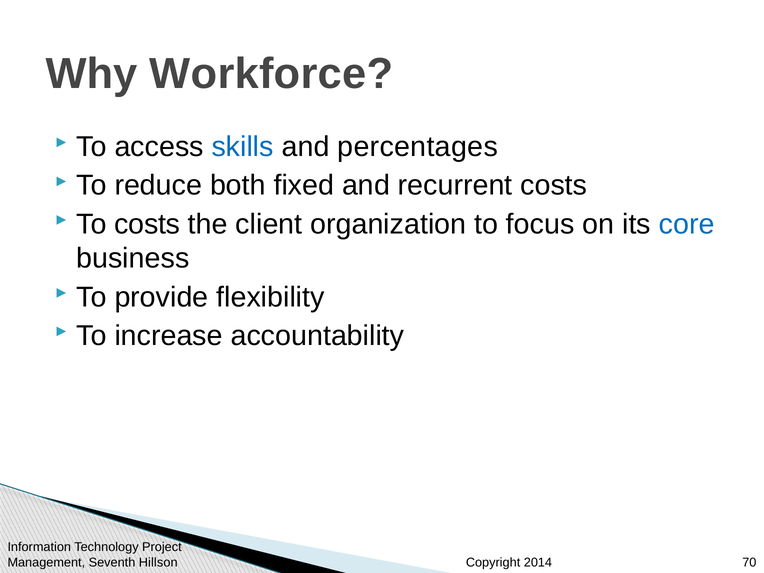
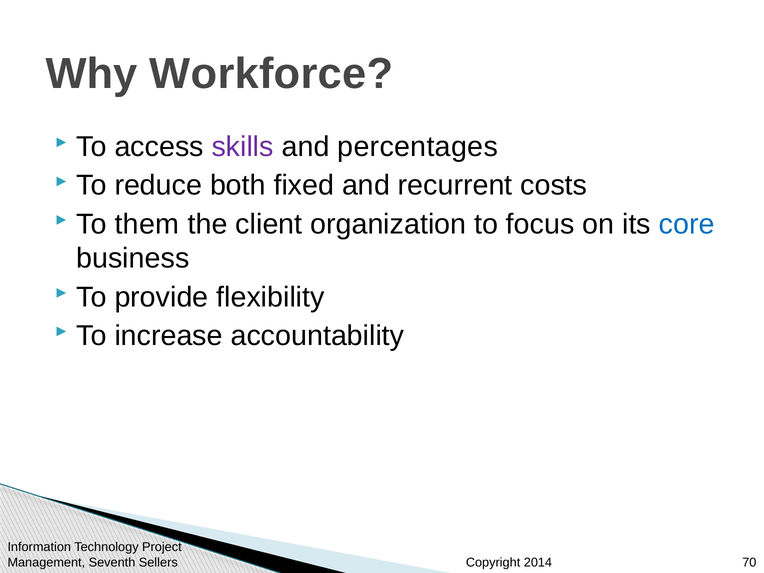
skills colour: blue -> purple
To costs: costs -> them
Hillson: Hillson -> Sellers
